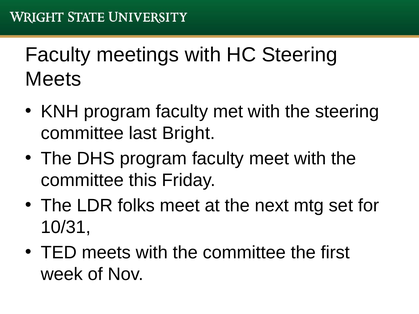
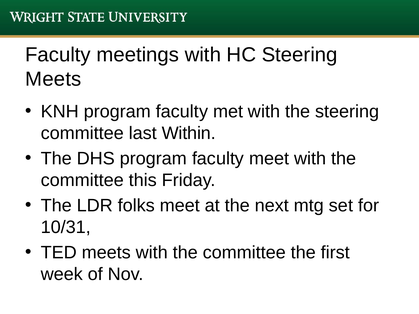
Bright: Bright -> Within
